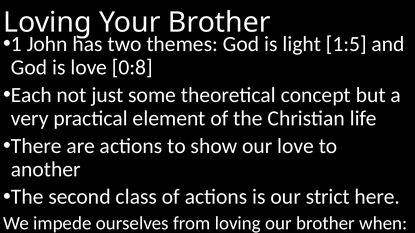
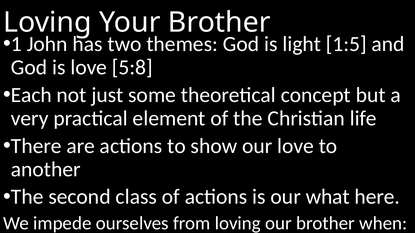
0:8: 0:8 -> 5:8
strict: strict -> what
